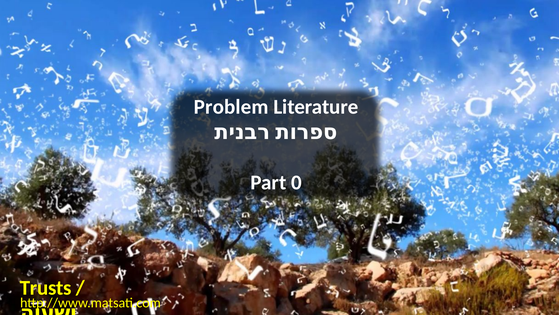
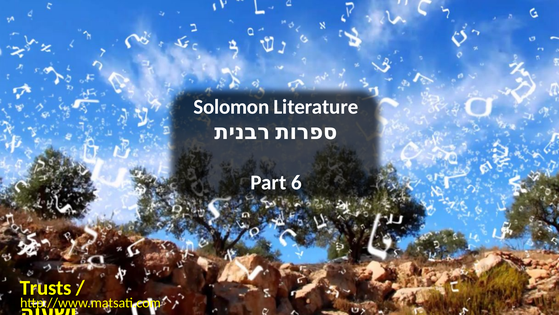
Problem: Problem -> Solomon
0: 0 -> 6
